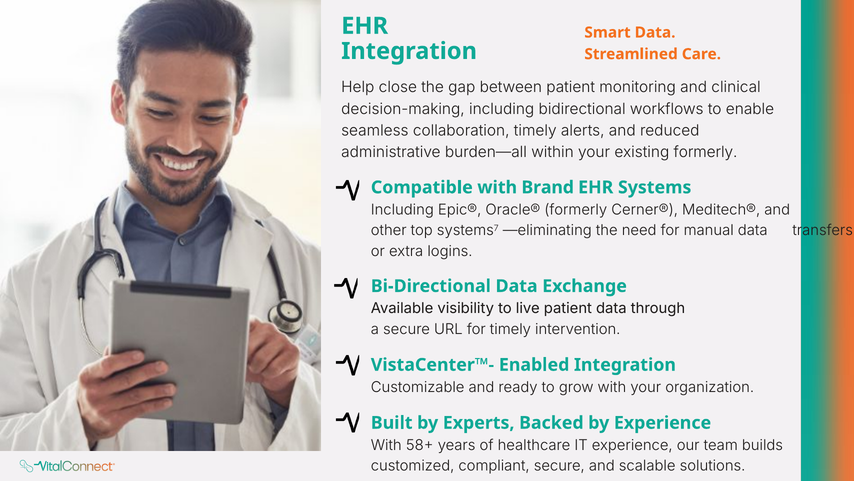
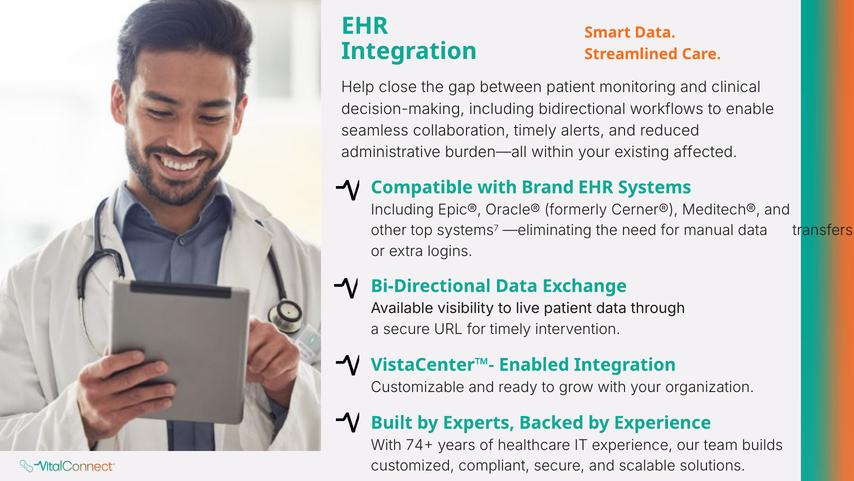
existing formerly: formerly -> affected
58+: 58+ -> 74+
